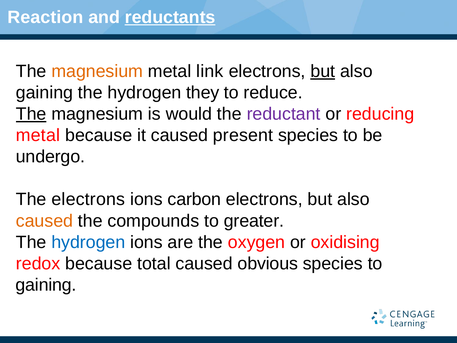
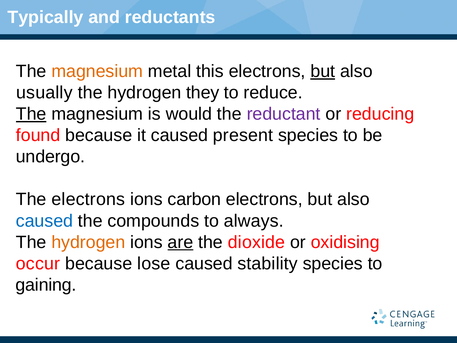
Reaction: Reaction -> Typically
reductants underline: present -> none
link: link -> this
gaining at (44, 93): gaining -> usually
metal at (38, 135): metal -> found
caused at (45, 221) colour: orange -> blue
greater: greater -> always
hydrogen at (88, 242) colour: blue -> orange
are underline: none -> present
oxygen: oxygen -> dioxide
redox: redox -> occur
total: total -> lose
obvious: obvious -> stability
